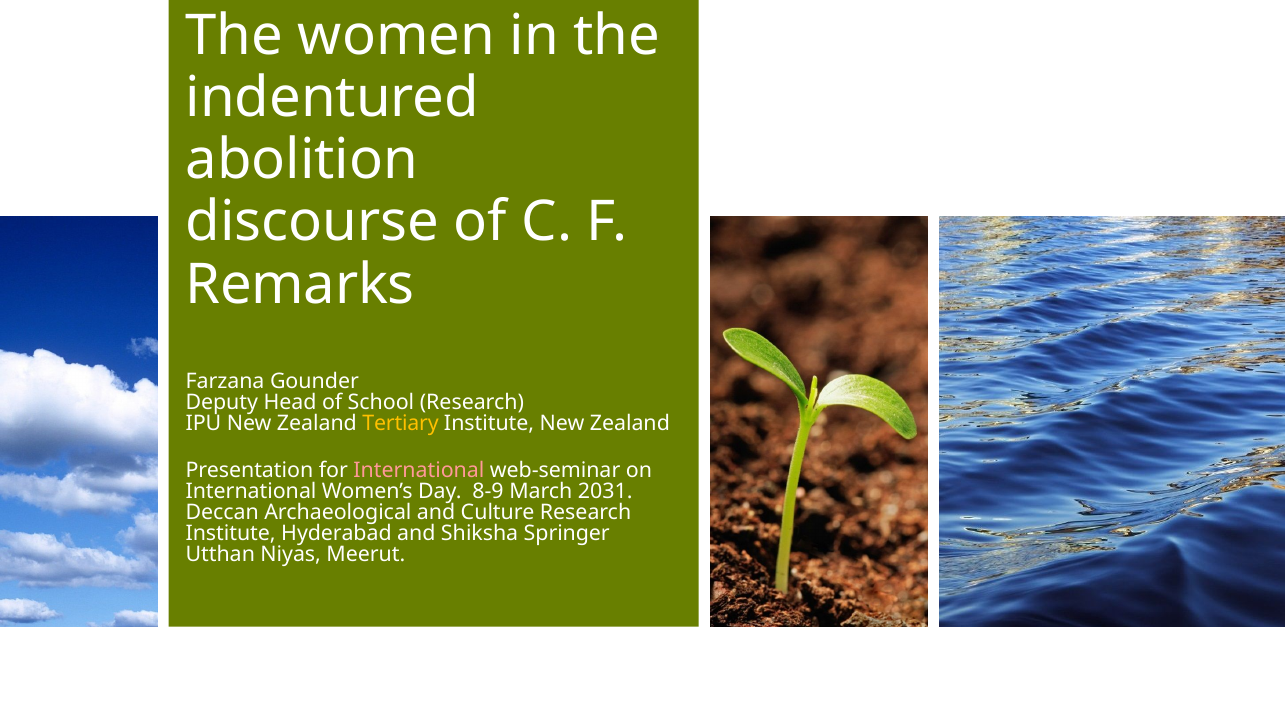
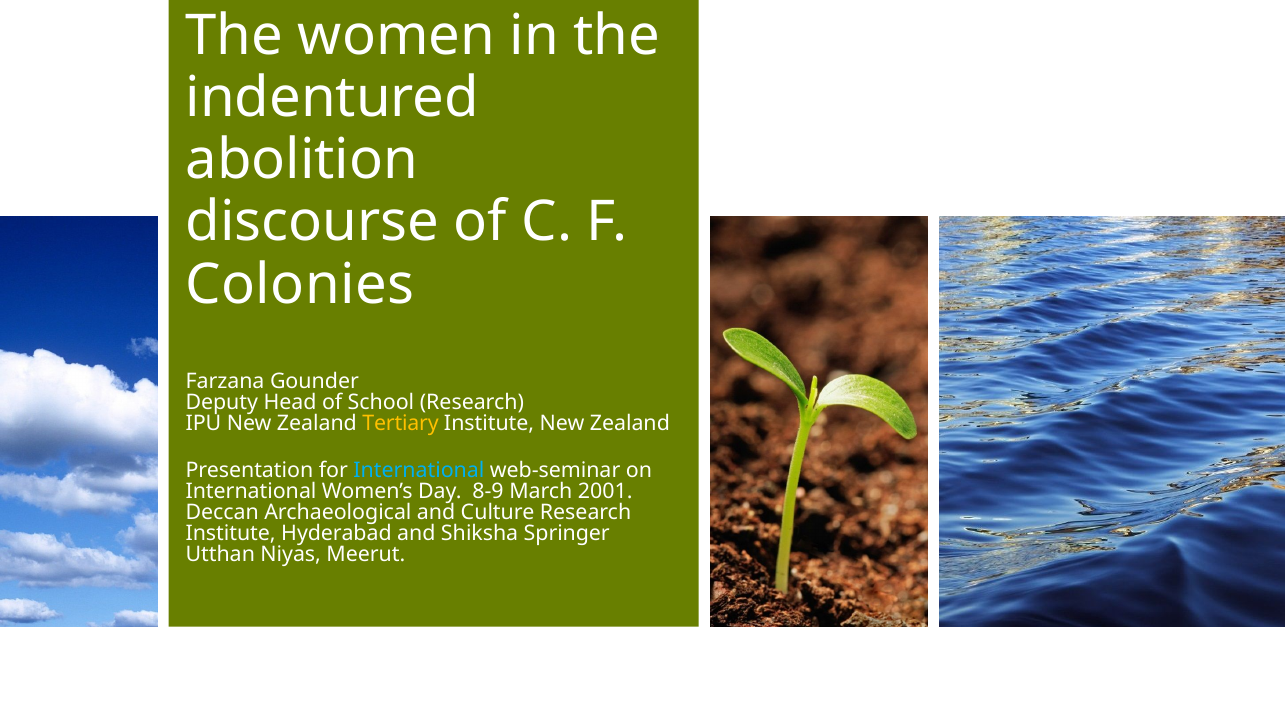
Remarks: Remarks -> Colonies
International at (419, 471) colour: pink -> light blue
2031: 2031 -> 2001
